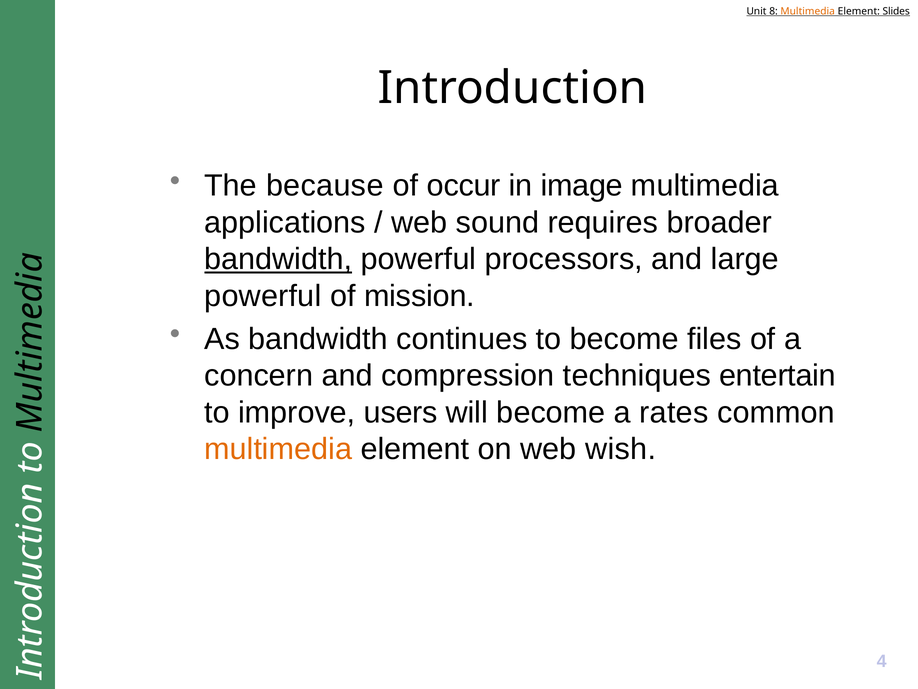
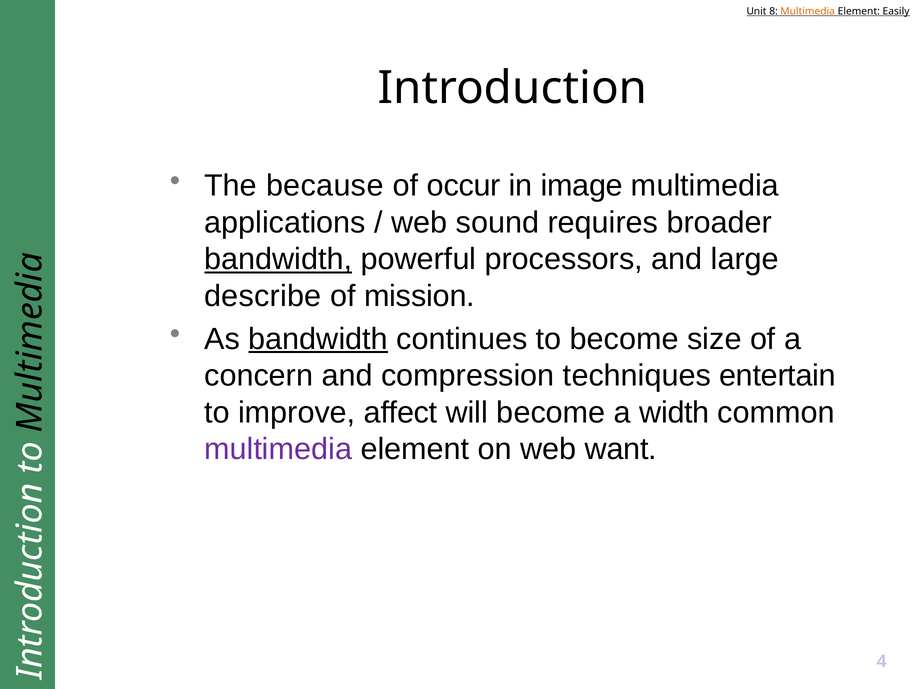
Slides: Slides -> Easily
powerful at (263, 296): powerful -> describe
bandwidth at (318, 339) underline: none -> present
files: files -> size
users: users -> affect
rates: rates -> width
multimedia at (278, 449) colour: orange -> purple
wish: wish -> want
